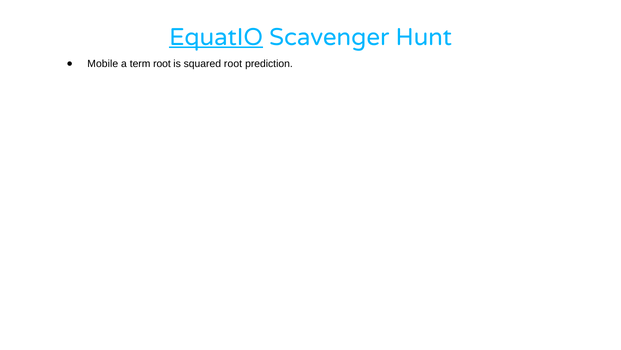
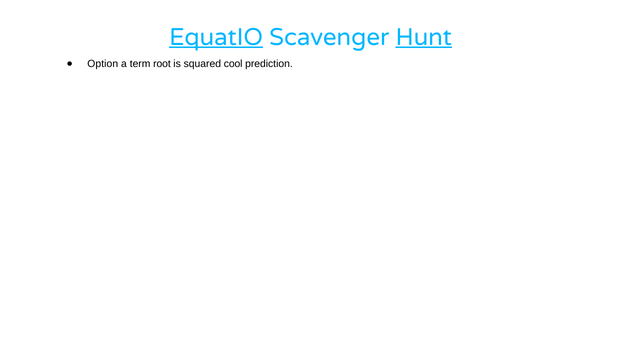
Hunt underline: none -> present
Mobile: Mobile -> Option
squared root: root -> cool
